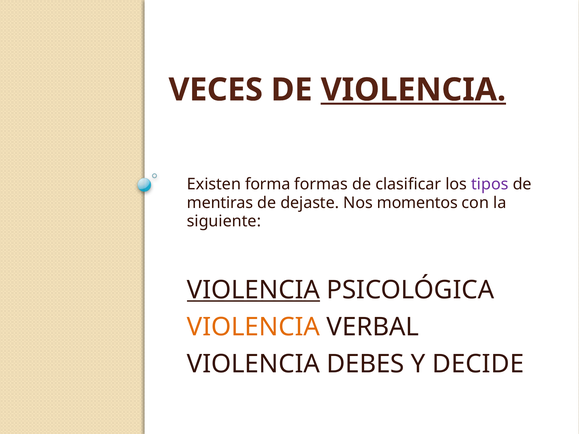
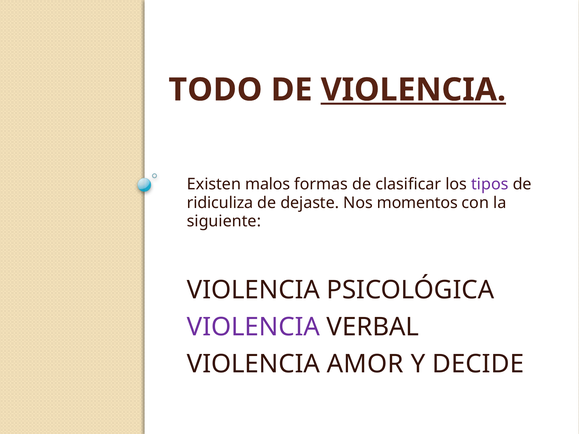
VECES: VECES -> TODO
forma: forma -> malos
mentiras: mentiras -> ridiculiza
VIOLENCIA at (253, 290) underline: present -> none
VIOLENCIA at (253, 327) colour: orange -> purple
DEBES: DEBES -> AMOR
